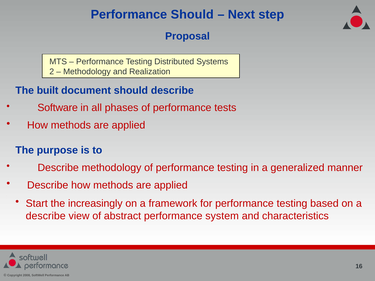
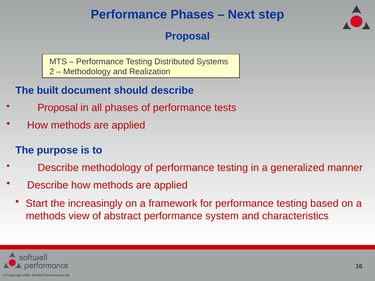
Performance Should: Should -> Phases
Software at (58, 108): Software -> Proposal
describe at (46, 216): describe -> methods
